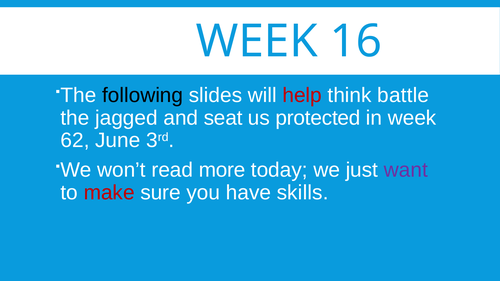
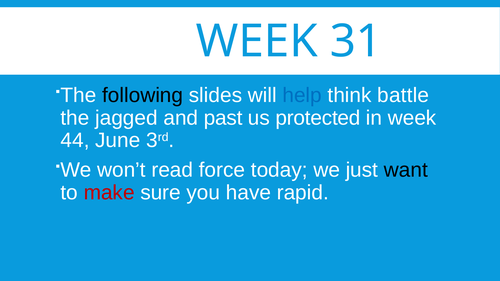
16: 16 -> 31
help colour: red -> blue
seat: seat -> past
62: 62 -> 44
more: more -> force
want colour: purple -> black
skills: skills -> rapid
